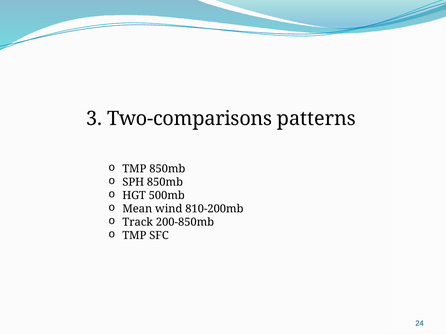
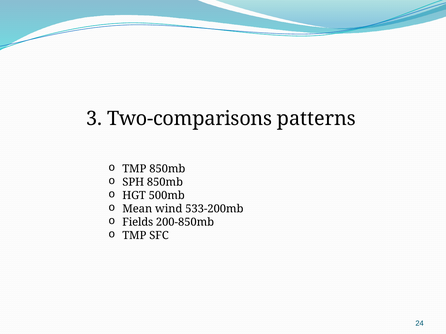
810-200mb: 810-200mb -> 533-200mb
Track: Track -> Fields
